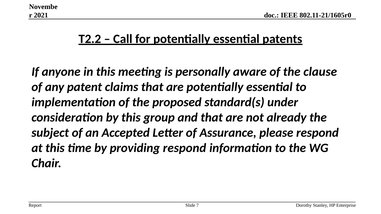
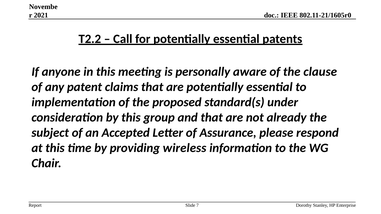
providing respond: respond -> wireless
